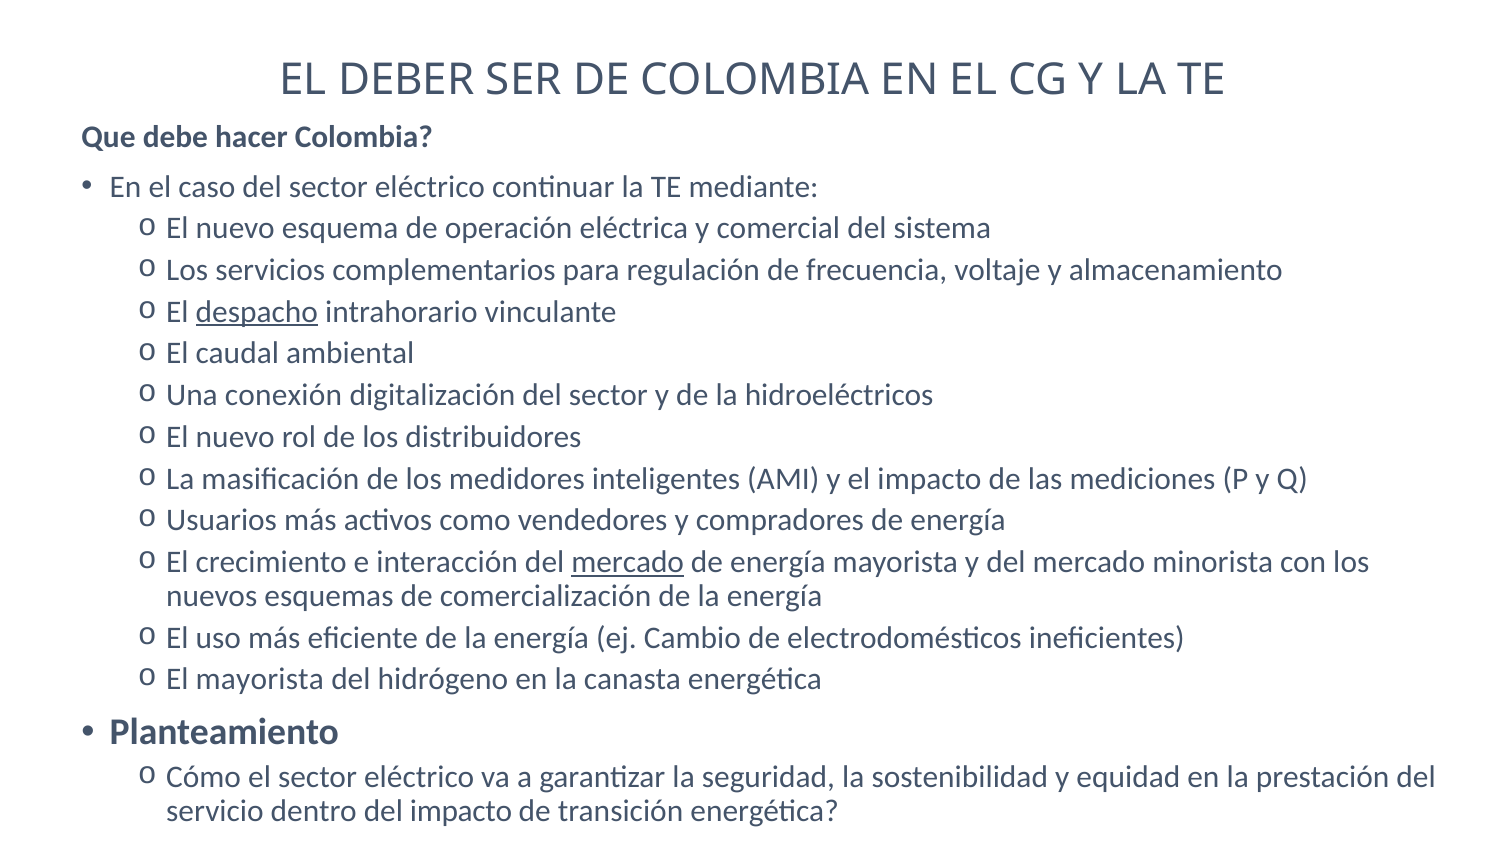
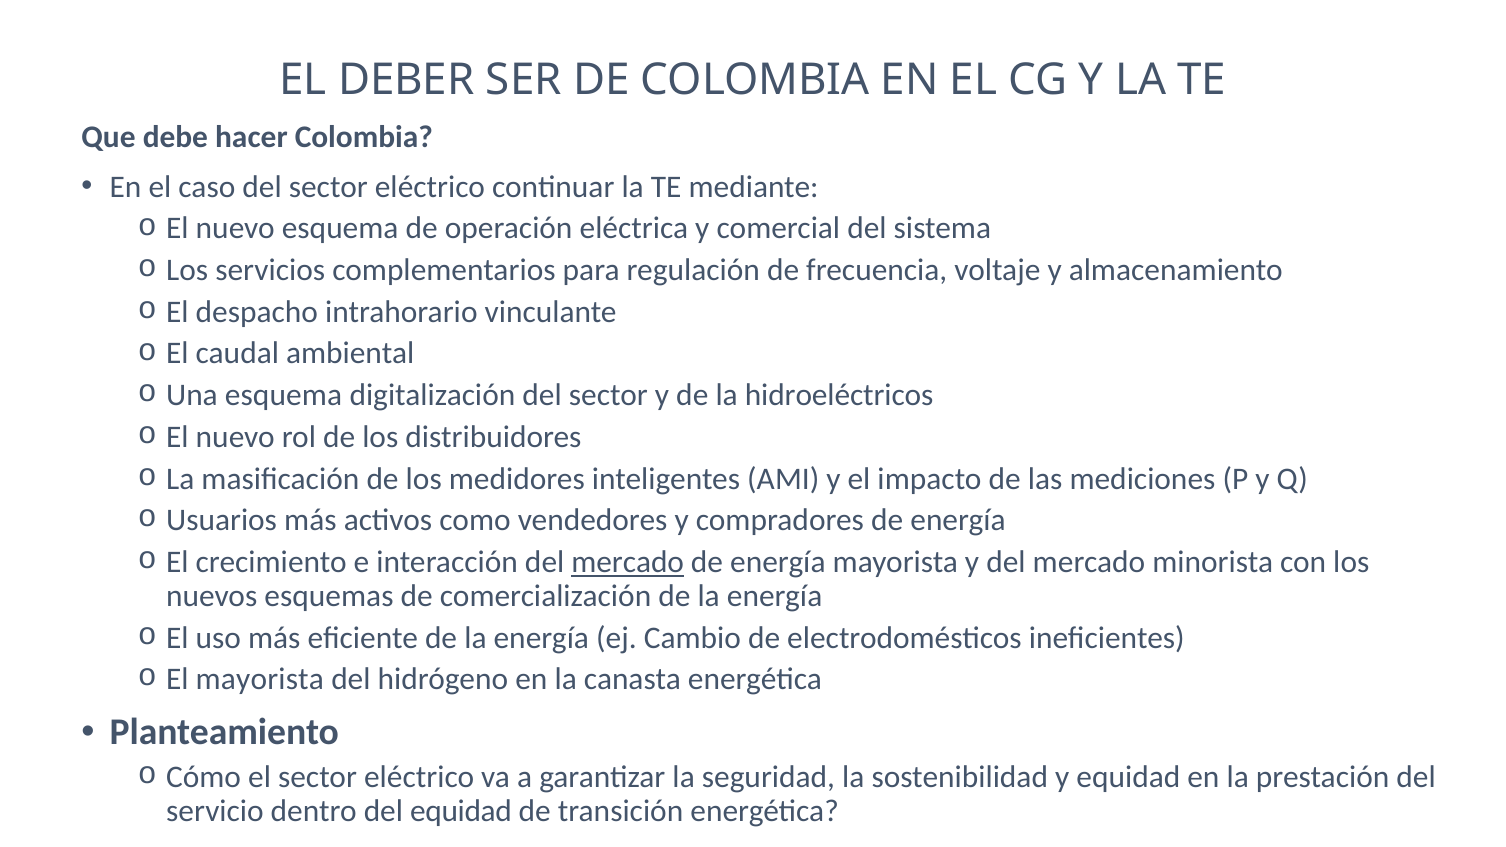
despacho underline: present -> none
Una conexión: conexión -> esquema
del impacto: impacto -> equidad
